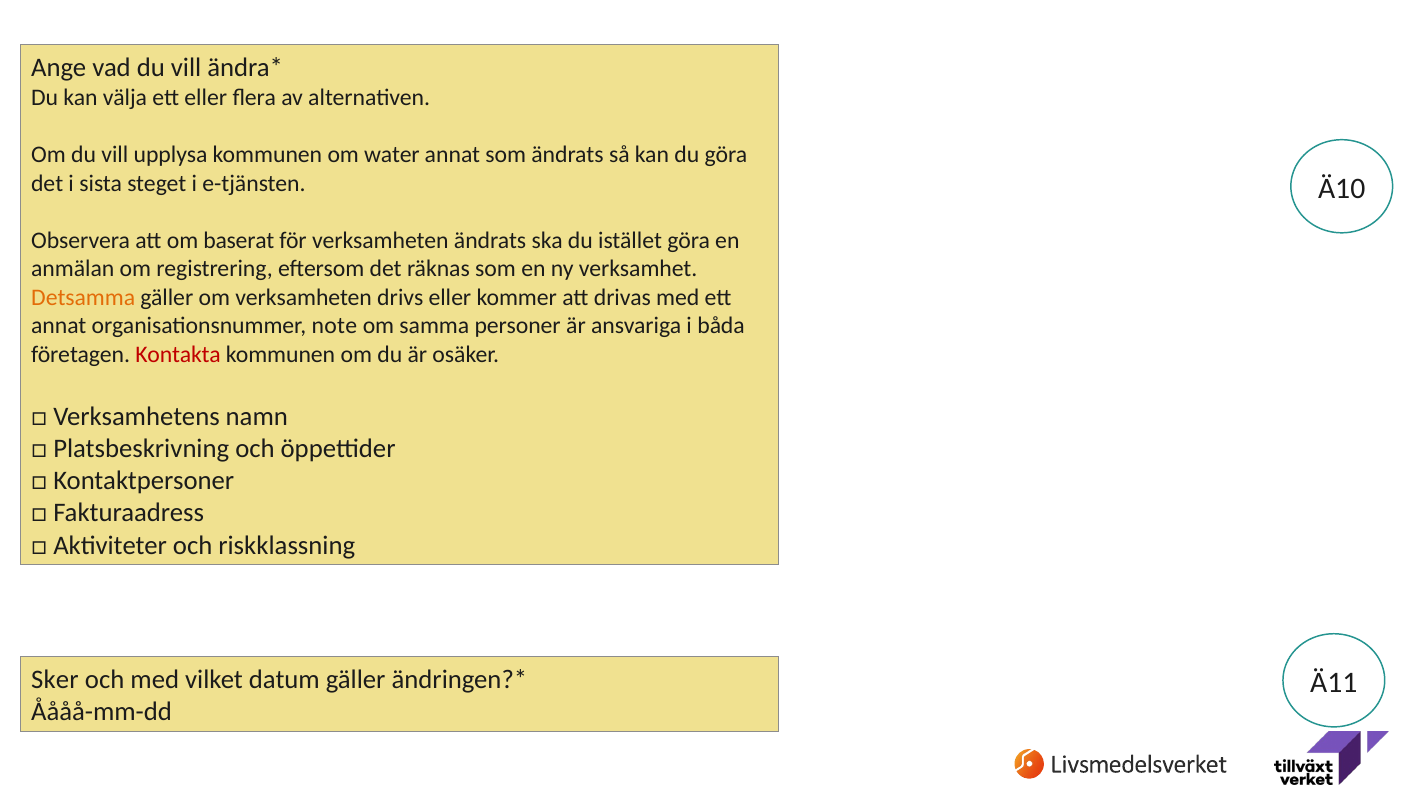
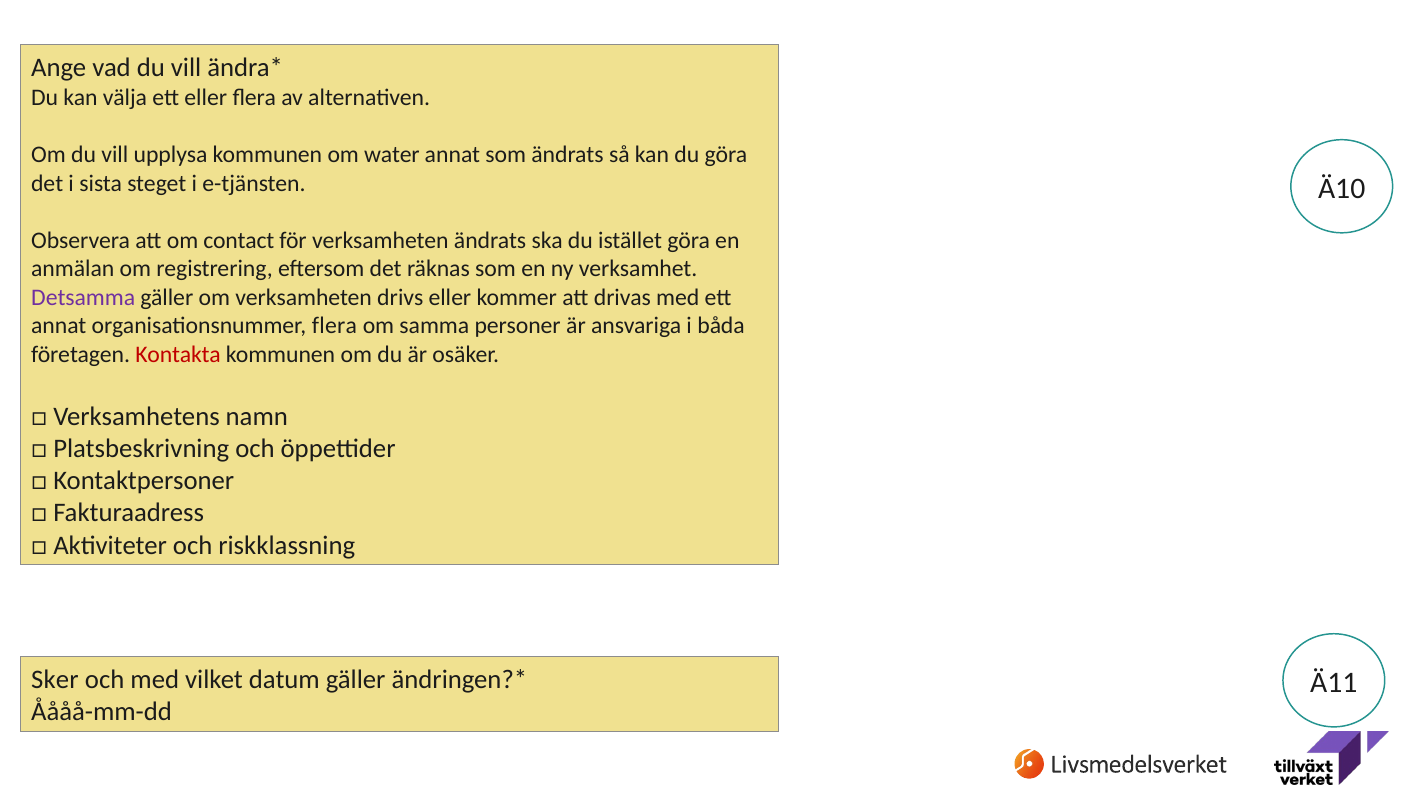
baserat: baserat -> contact
Detsamma colour: orange -> purple
organisationsnummer note: note -> flera
